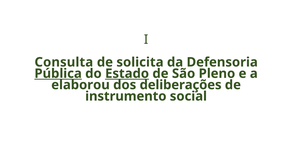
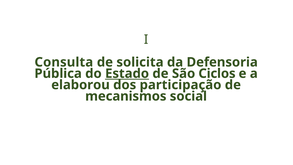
Pública underline: present -> none
Pleno: Pleno -> Ciclos
deliberações: deliberações -> participação
instrumento: instrumento -> mecanismos
